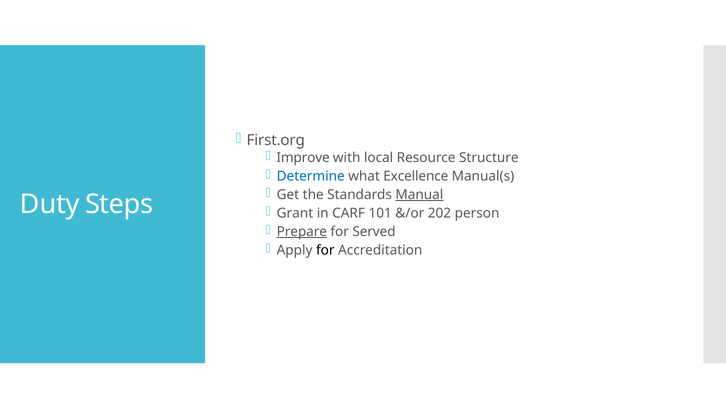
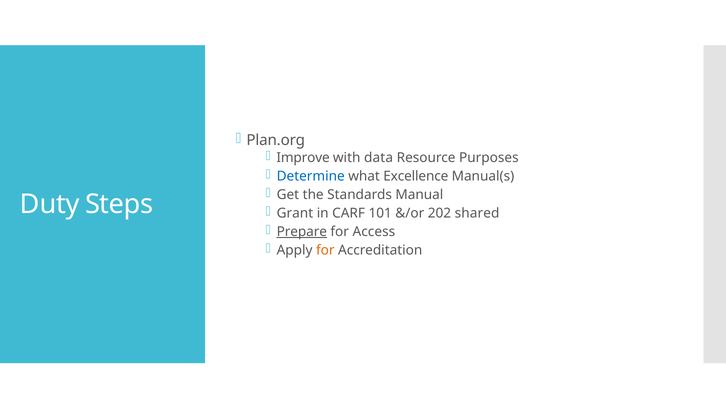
First.org: First.org -> Plan.org
local: local -> data
Structure: Structure -> Purposes
Manual underline: present -> none
person: person -> shared
Served: Served -> Access
for at (325, 250) colour: black -> orange
